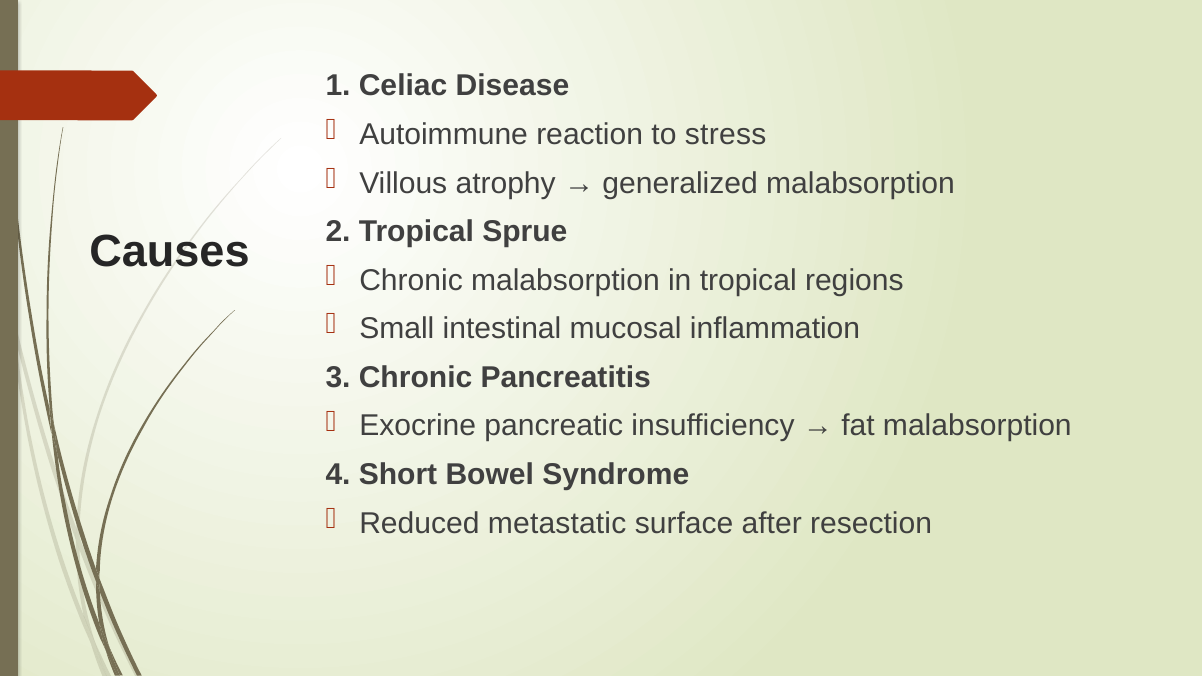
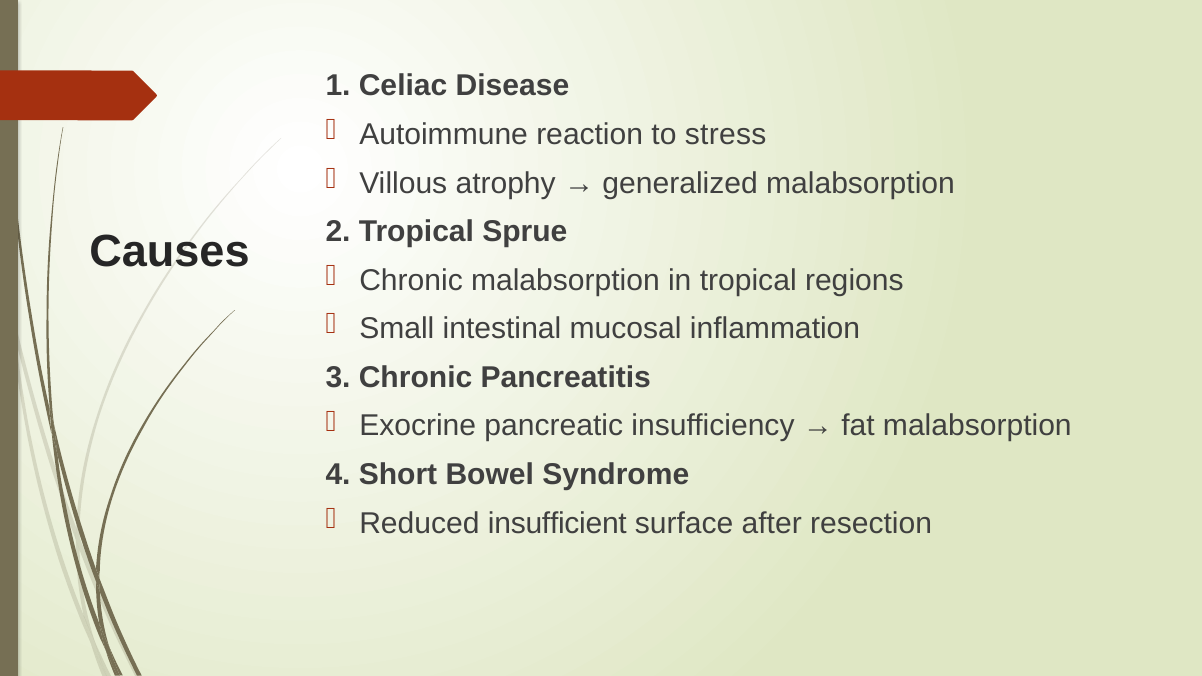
metastatic: metastatic -> insufficient
